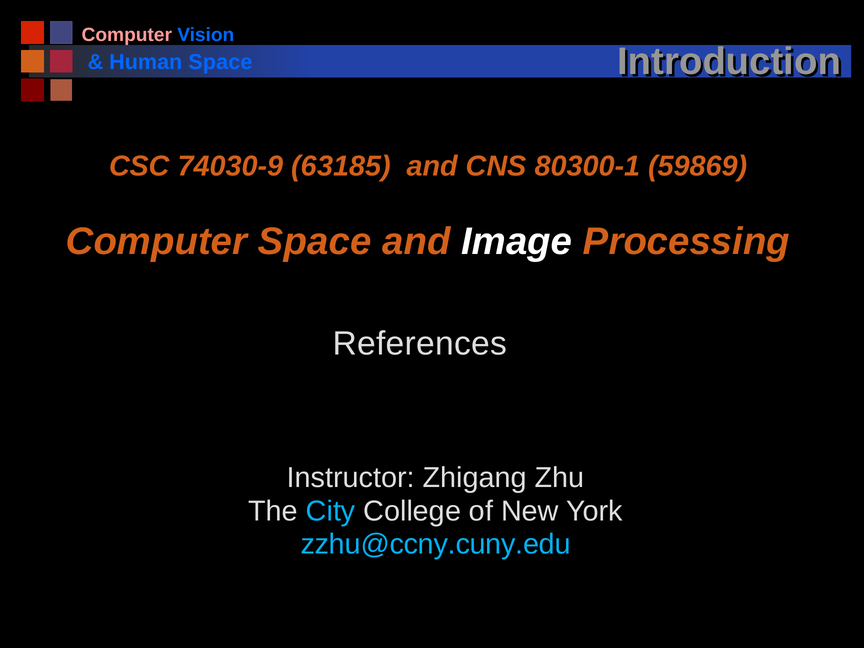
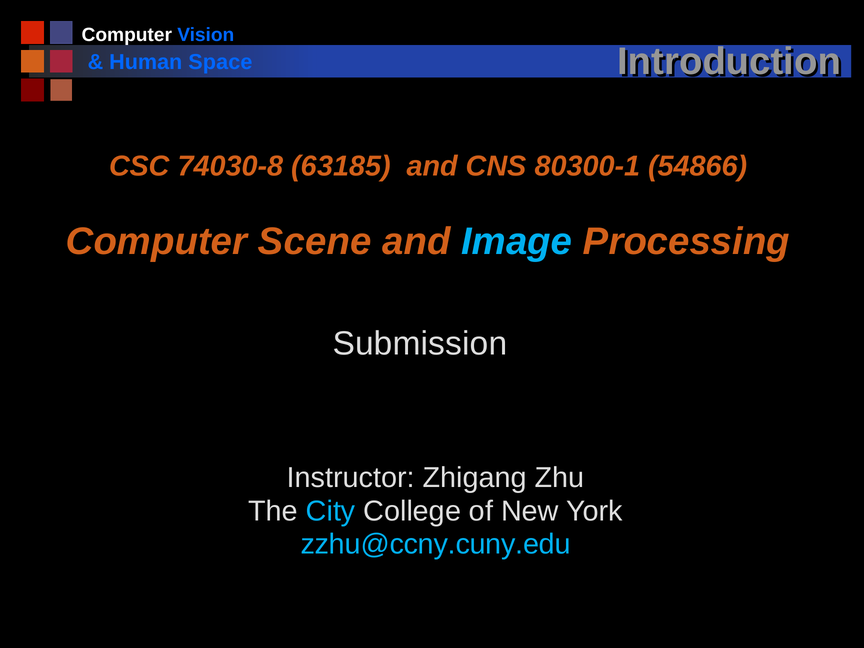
Computer at (127, 35) colour: pink -> white
74030-9: 74030-9 -> 74030-8
59869: 59869 -> 54866
Computer Space: Space -> Scene
Image colour: white -> light blue
References: References -> Submission
